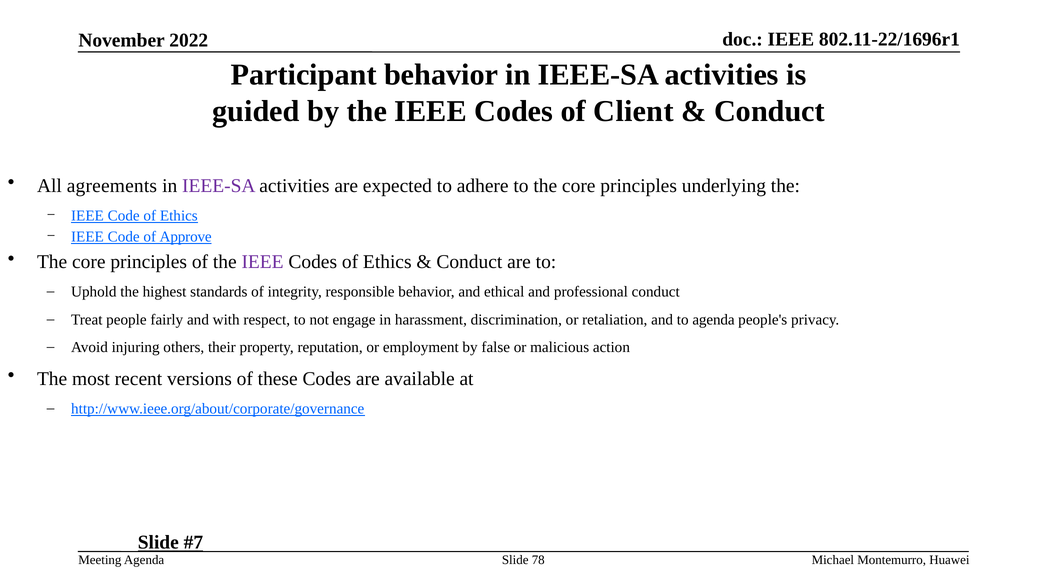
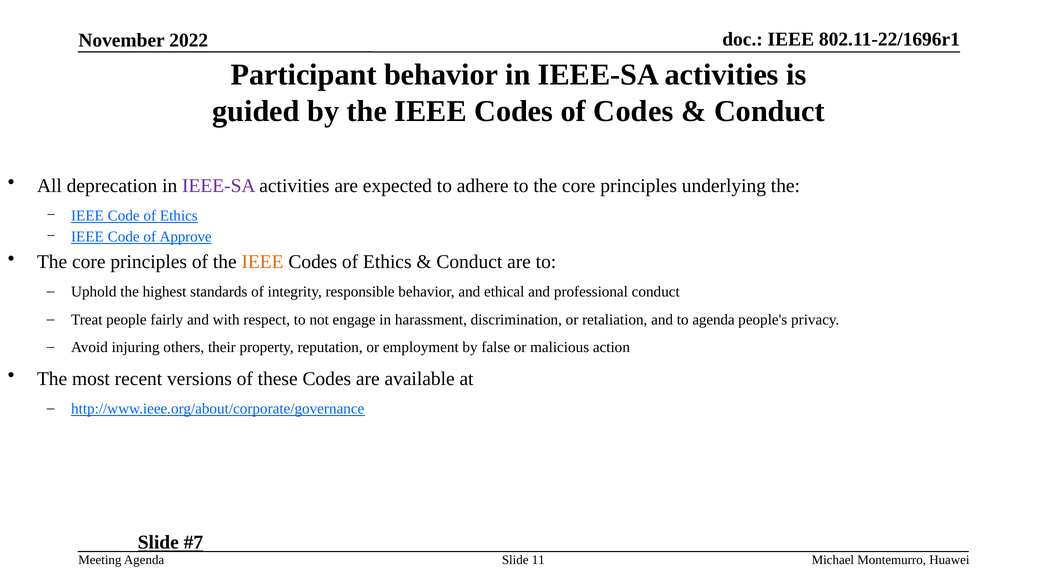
of Client: Client -> Codes
agreements: agreements -> deprecation
IEEE at (263, 262) colour: purple -> orange
78: 78 -> 11
